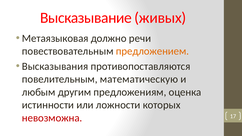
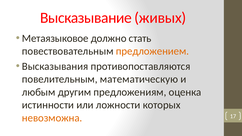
Метаязыковая: Метаязыковая -> Метаязыковое
речи: речи -> стать
невозможна colour: red -> orange
